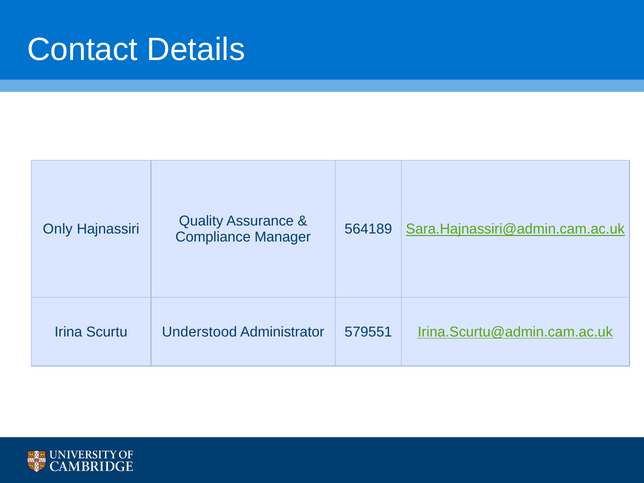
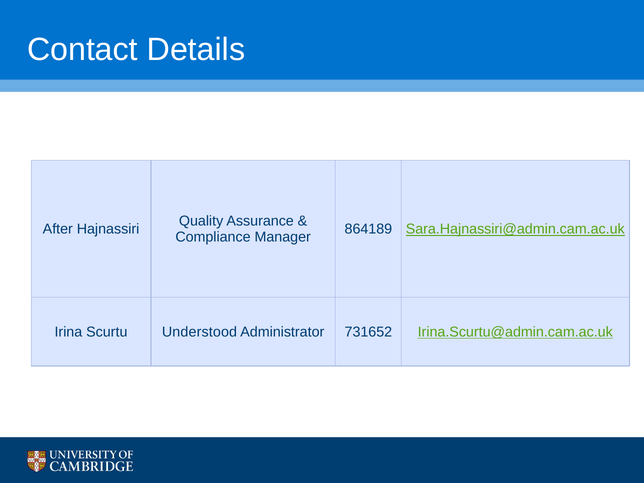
Only: Only -> After
564189: 564189 -> 864189
579551: 579551 -> 731652
